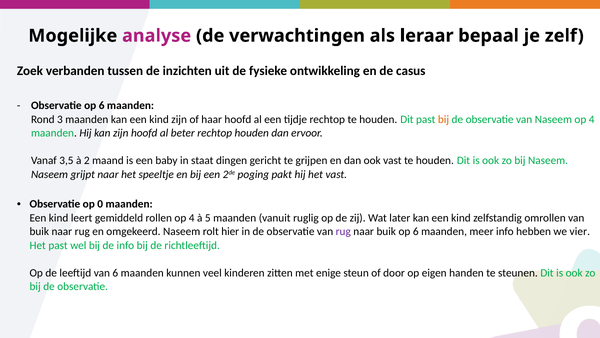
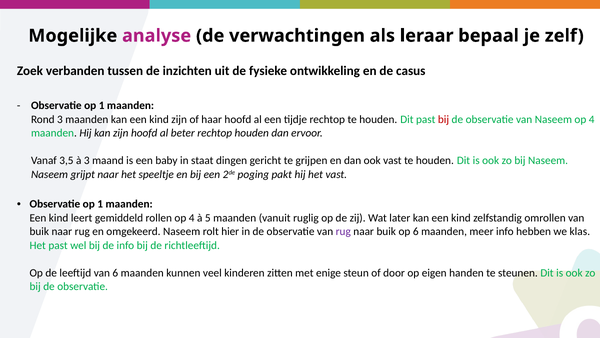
6 at (102, 105): 6 -> 1
bij at (443, 119) colour: orange -> red
à 2: 2 -> 3
0 at (100, 204): 0 -> 1
vier: vier -> klas
